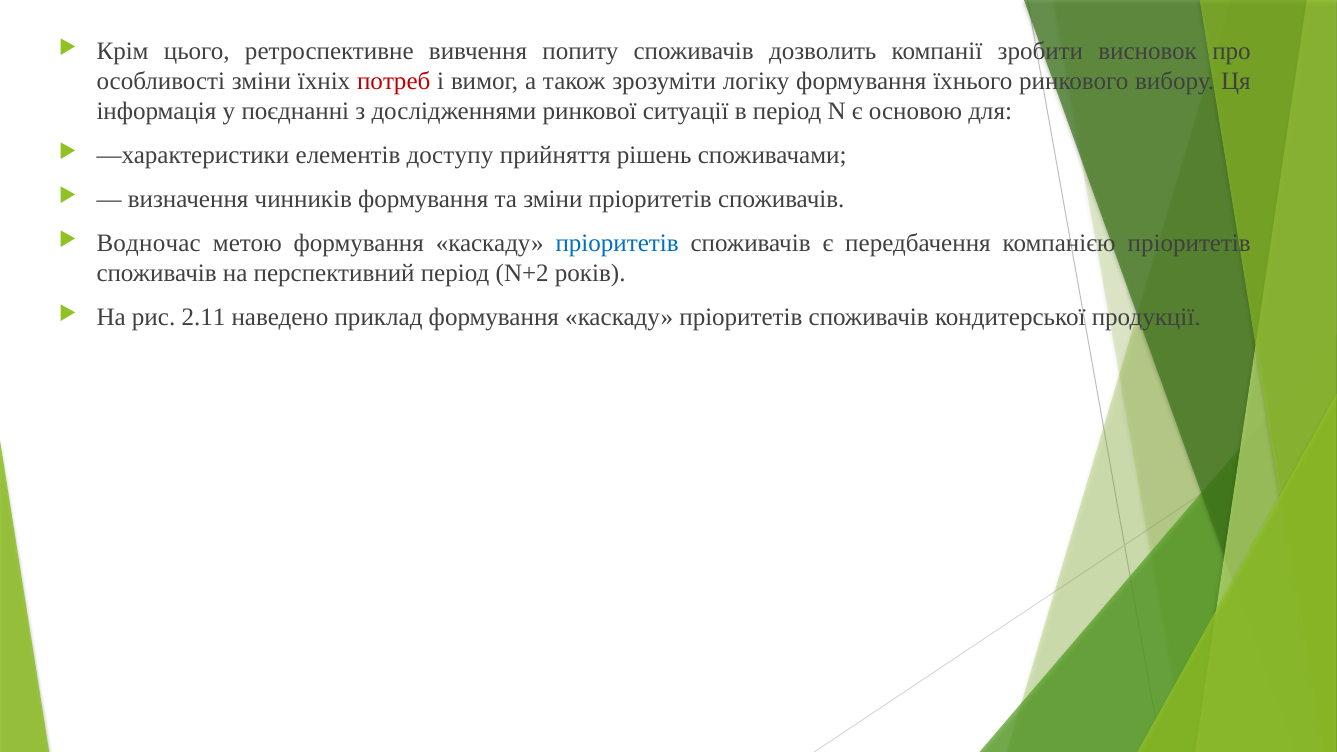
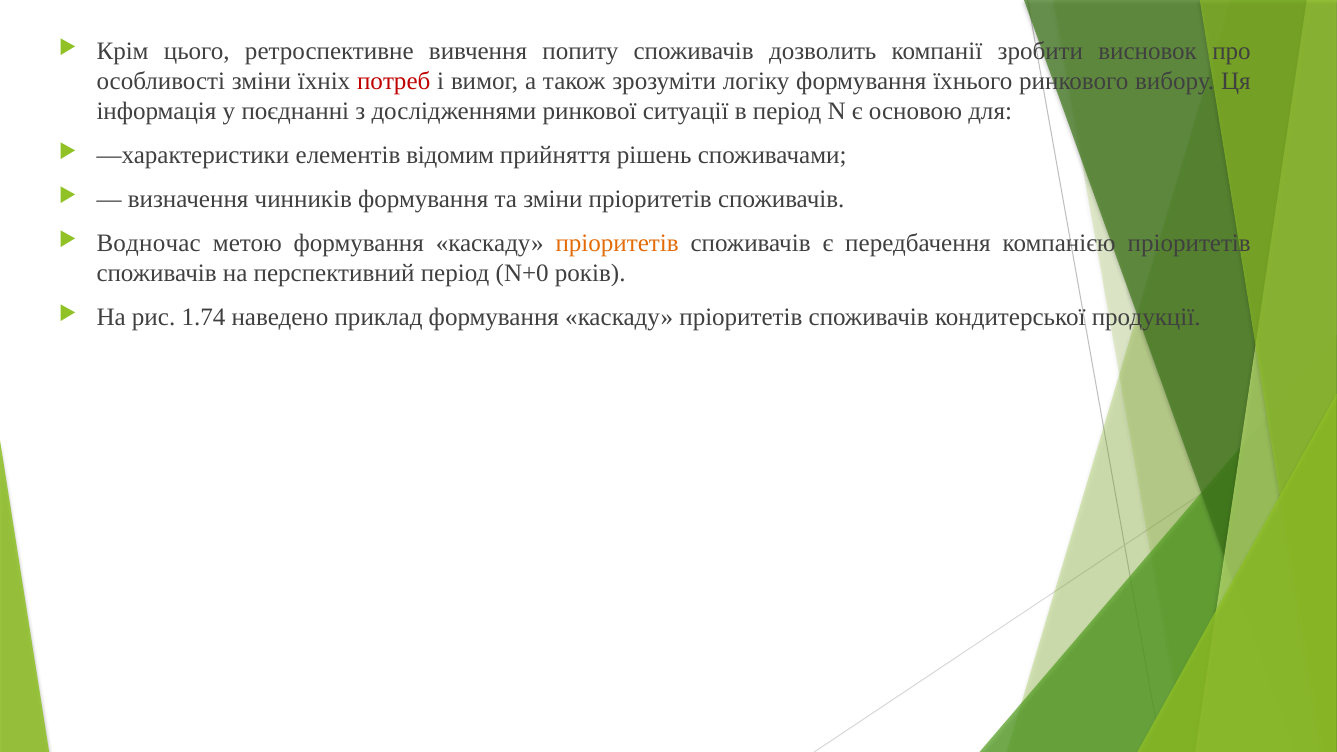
доступу: доступу -> відомим
пріоритетів at (617, 243) colour: blue -> orange
N+2: N+2 -> N+0
2.11: 2.11 -> 1.74
